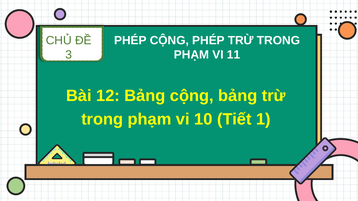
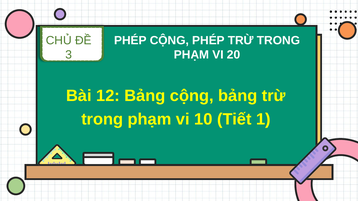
11: 11 -> 20
